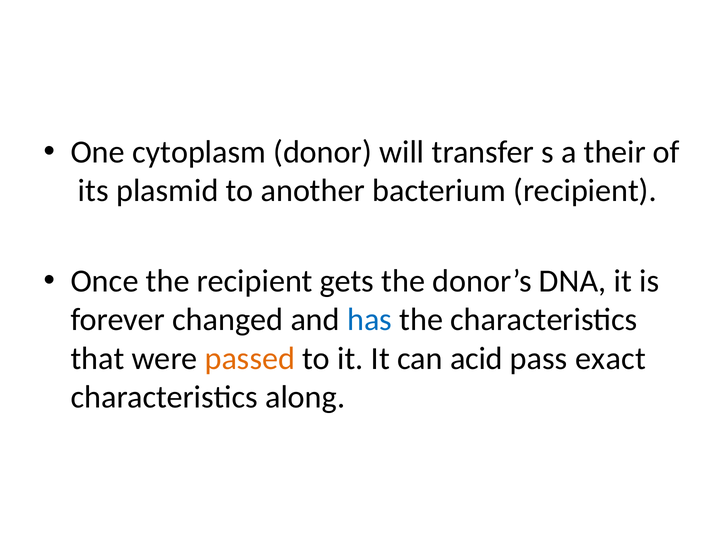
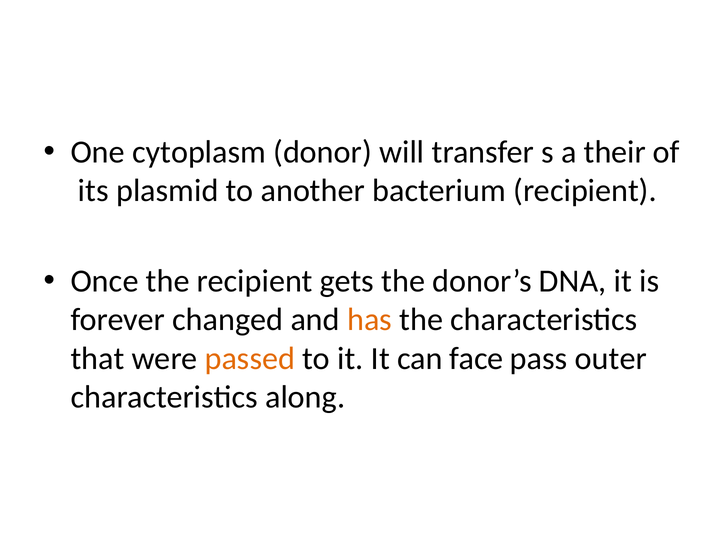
has colour: blue -> orange
acid: acid -> face
exact: exact -> outer
